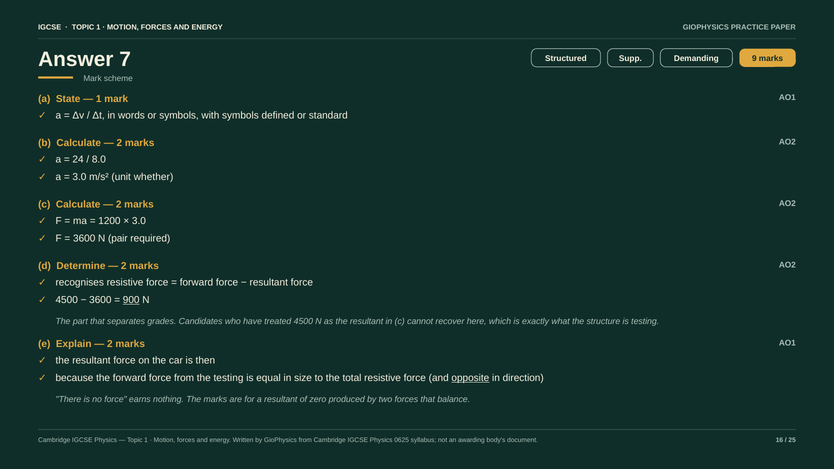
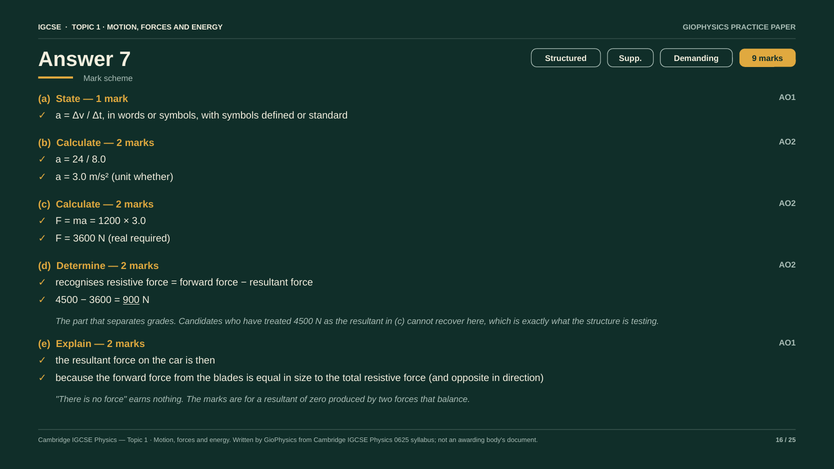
pair: pair -> real
the testing: testing -> blades
opposite underline: present -> none
